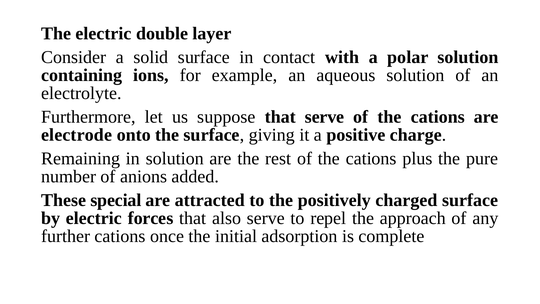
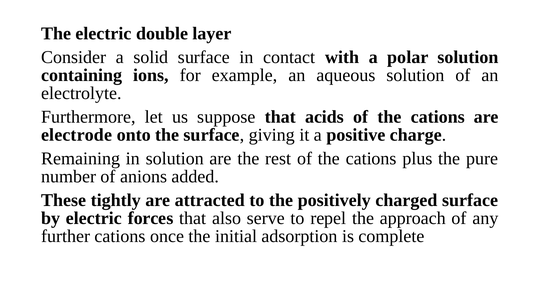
that serve: serve -> acids
special: special -> tightly
